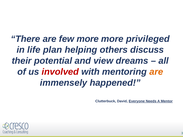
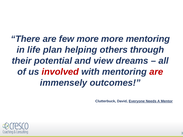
more privileged: privileged -> mentoring
discuss: discuss -> through
are at (156, 72) colour: orange -> red
happened: happened -> outcomes
